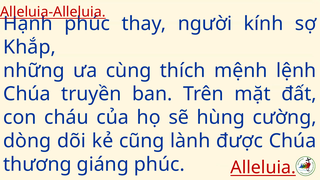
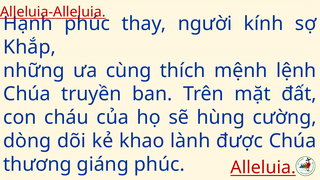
cũng: cũng -> khao
